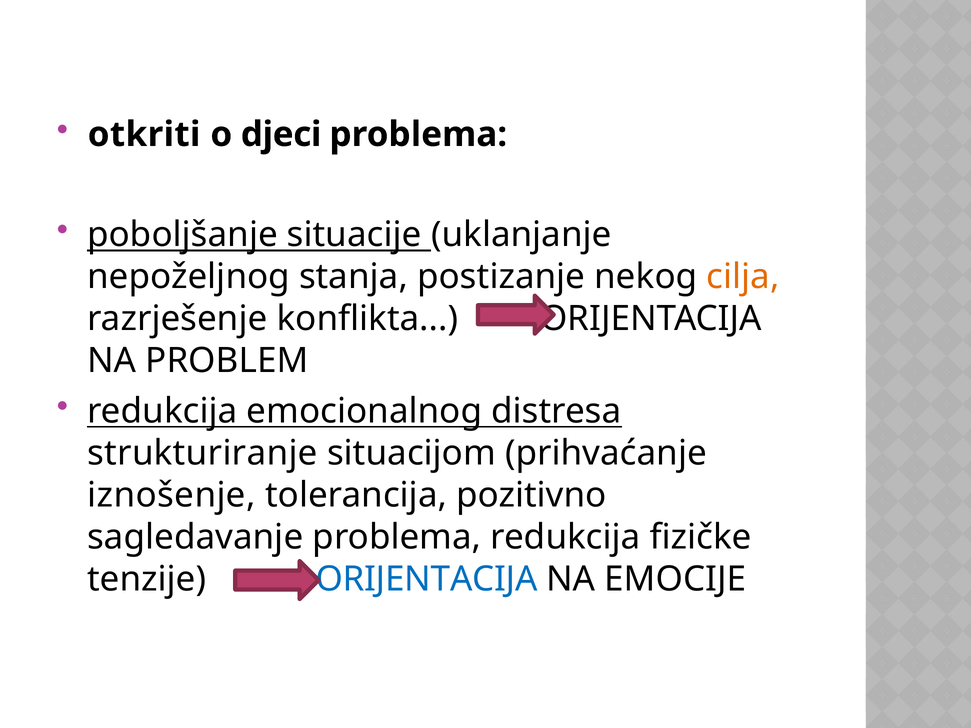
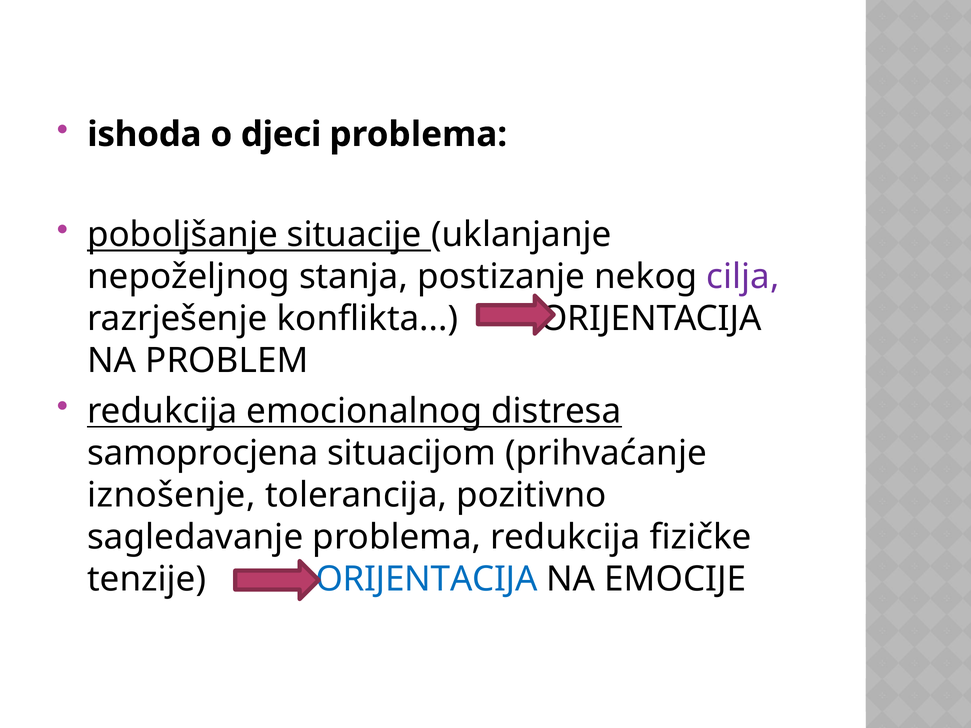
otkriti: otkriti -> ishoda
cilja colour: orange -> purple
strukturiranje: strukturiranje -> samoprocjena
